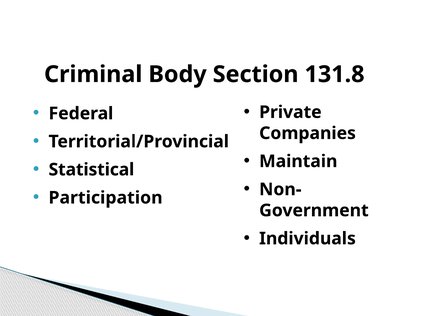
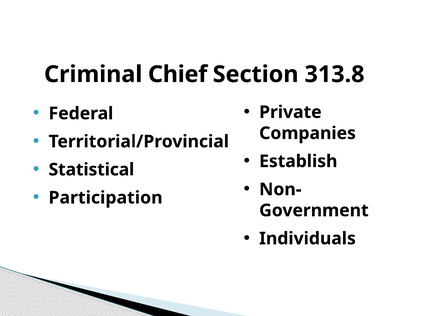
Body: Body -> Chief
131.8: 131.8 -> 313.8
Maintain: Maintain -> Establish
